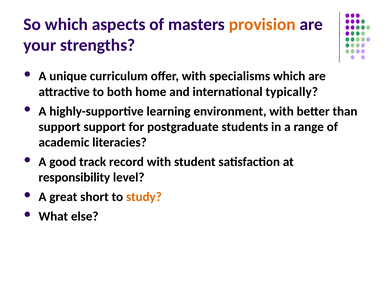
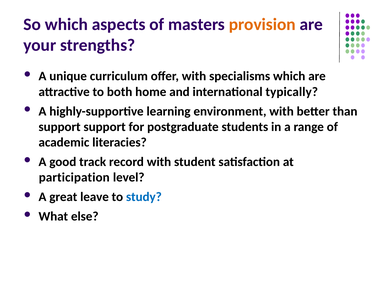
responsibility: responsibility -> participation
short: short -> leave
study colour: orange -> blue
